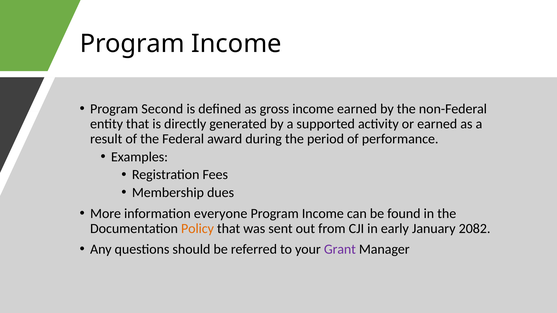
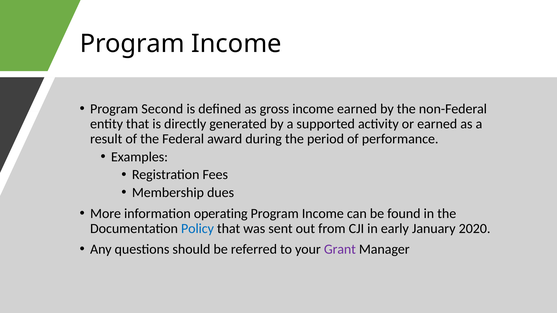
everyone: everyone -> operating
Policy colour: orange -> blue
2082: 2082 -> 2020
